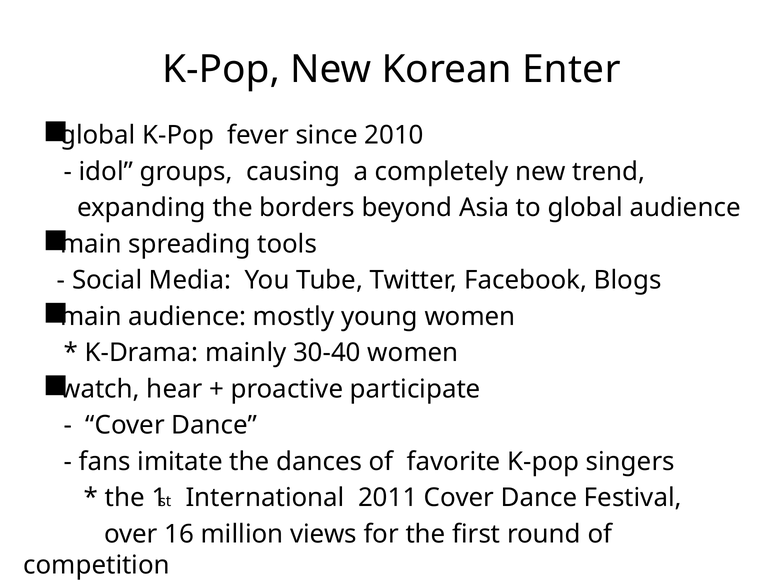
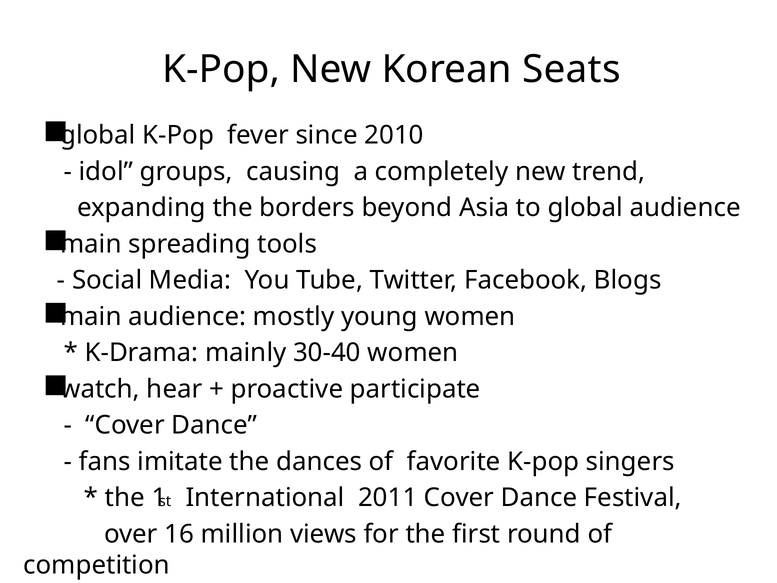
Enter: Enter -> Seats
